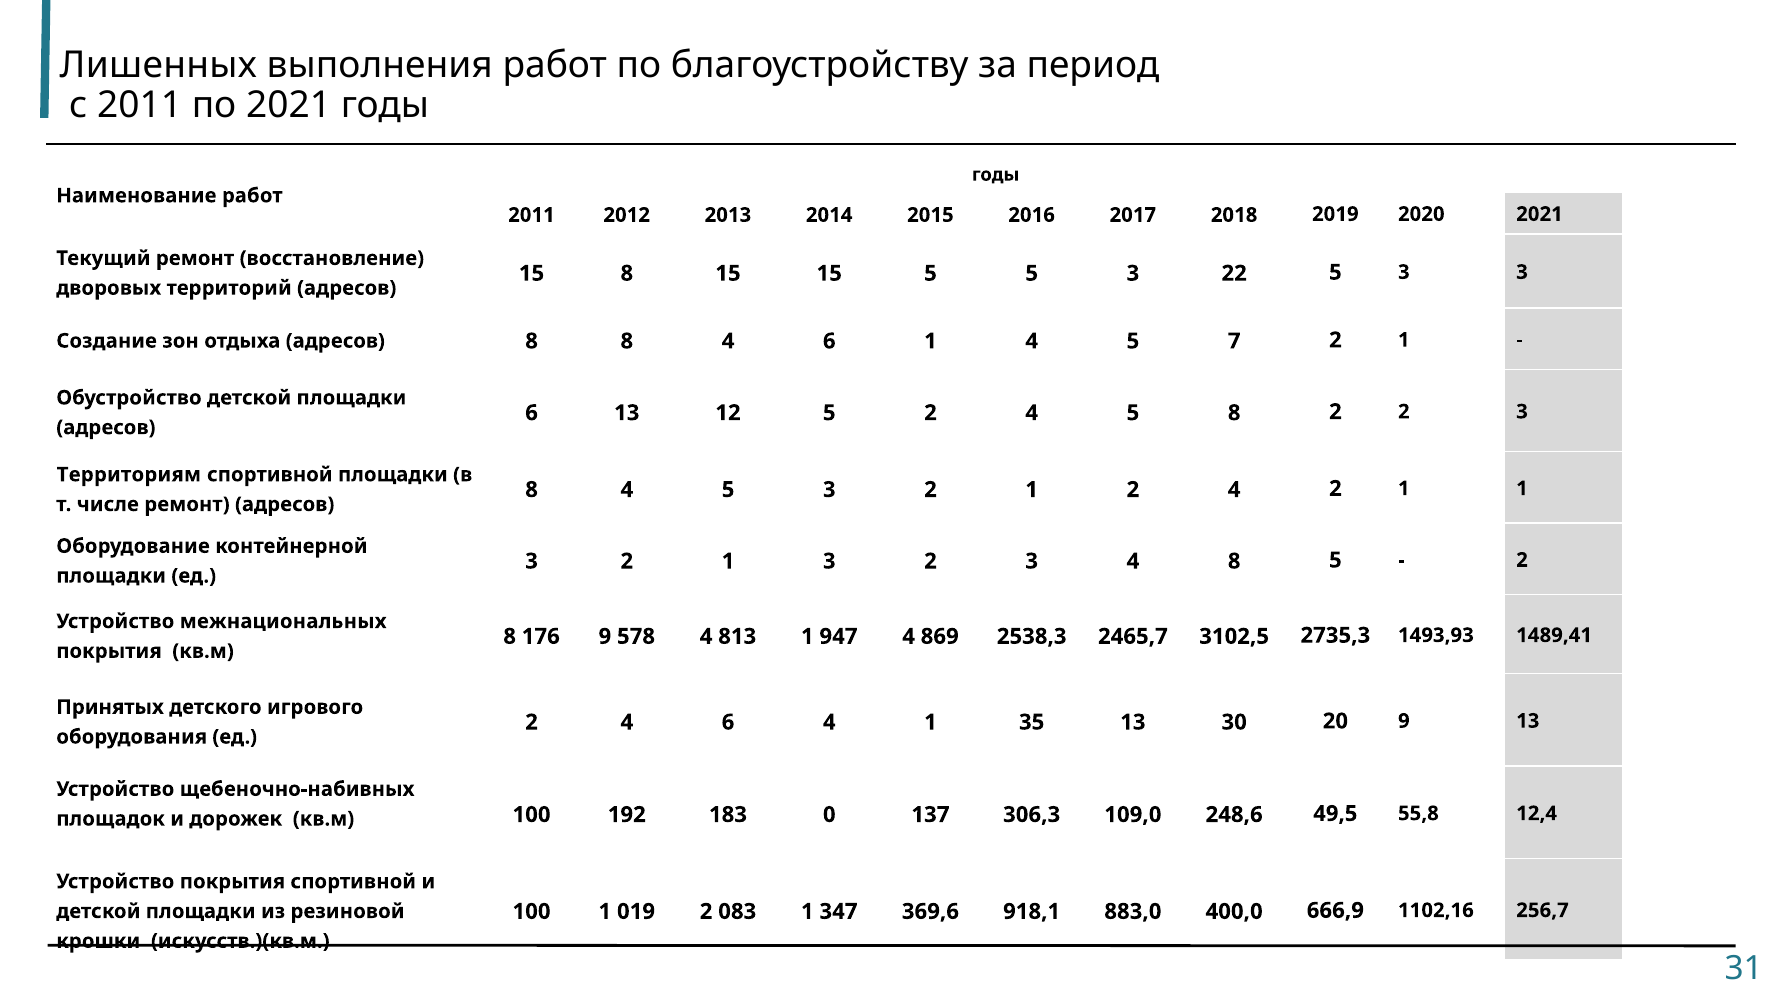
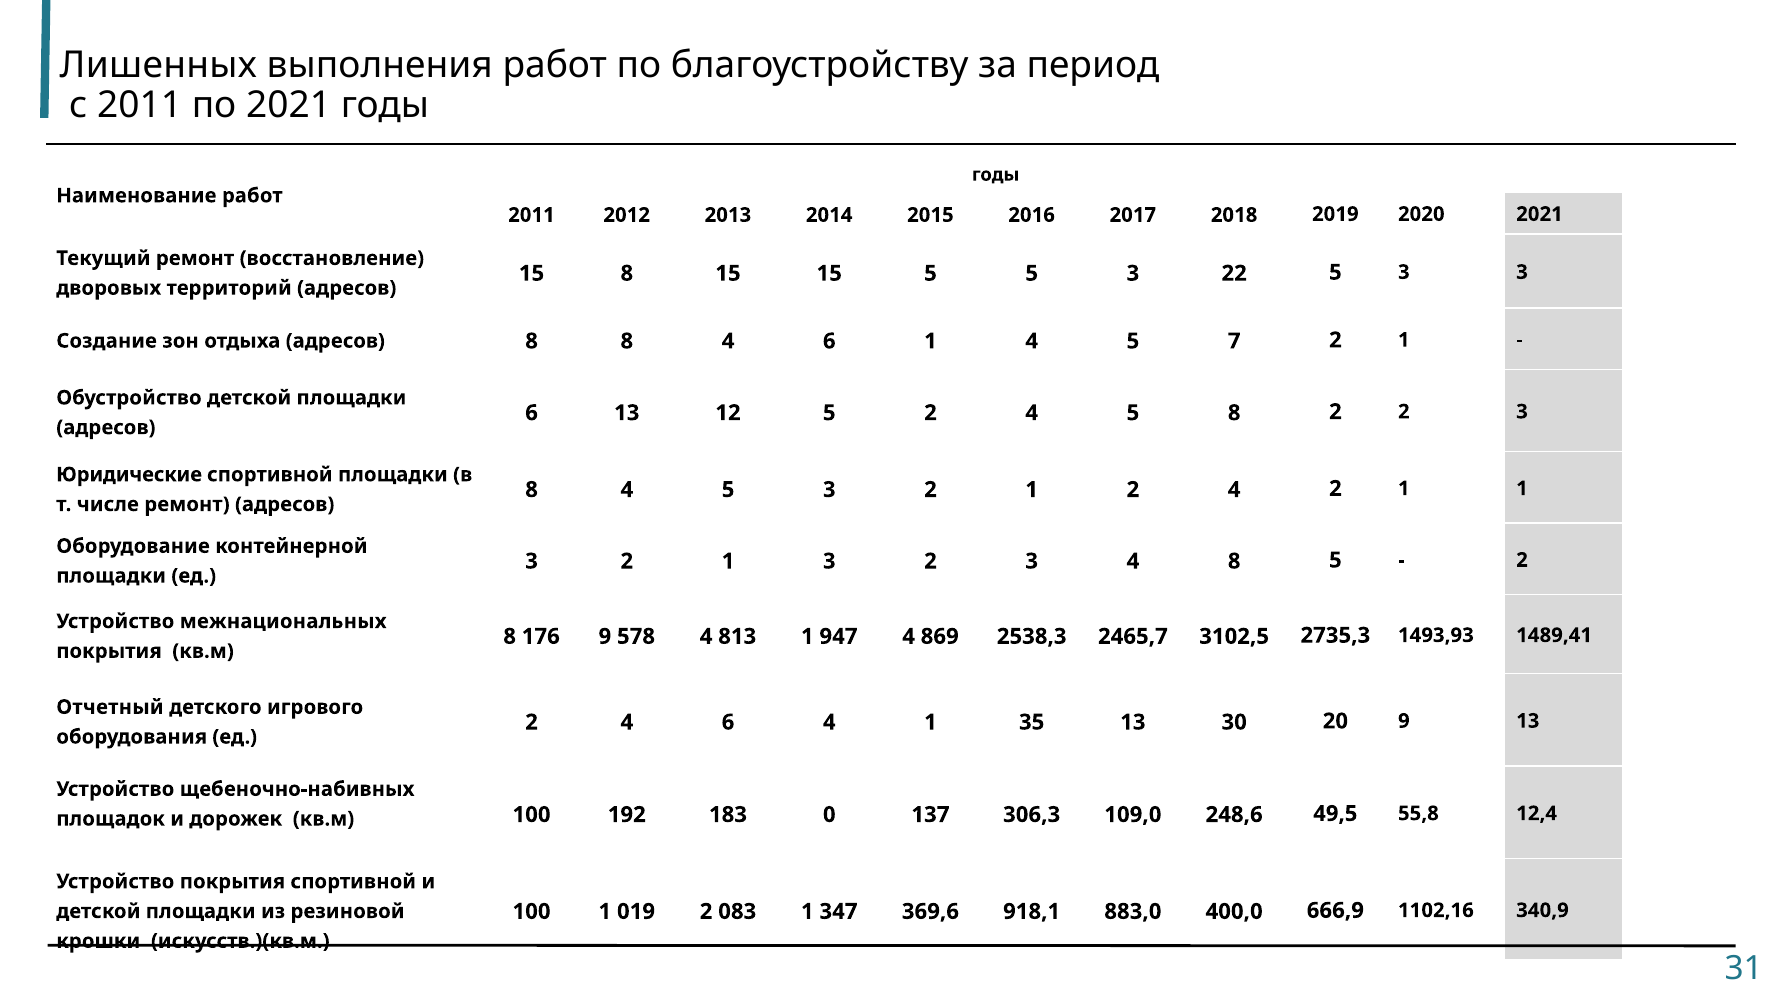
Территориям: Территориям -> Юридические
Принятых: Принятых -> Отчетный
256,7: 256,7 -> 340,9
